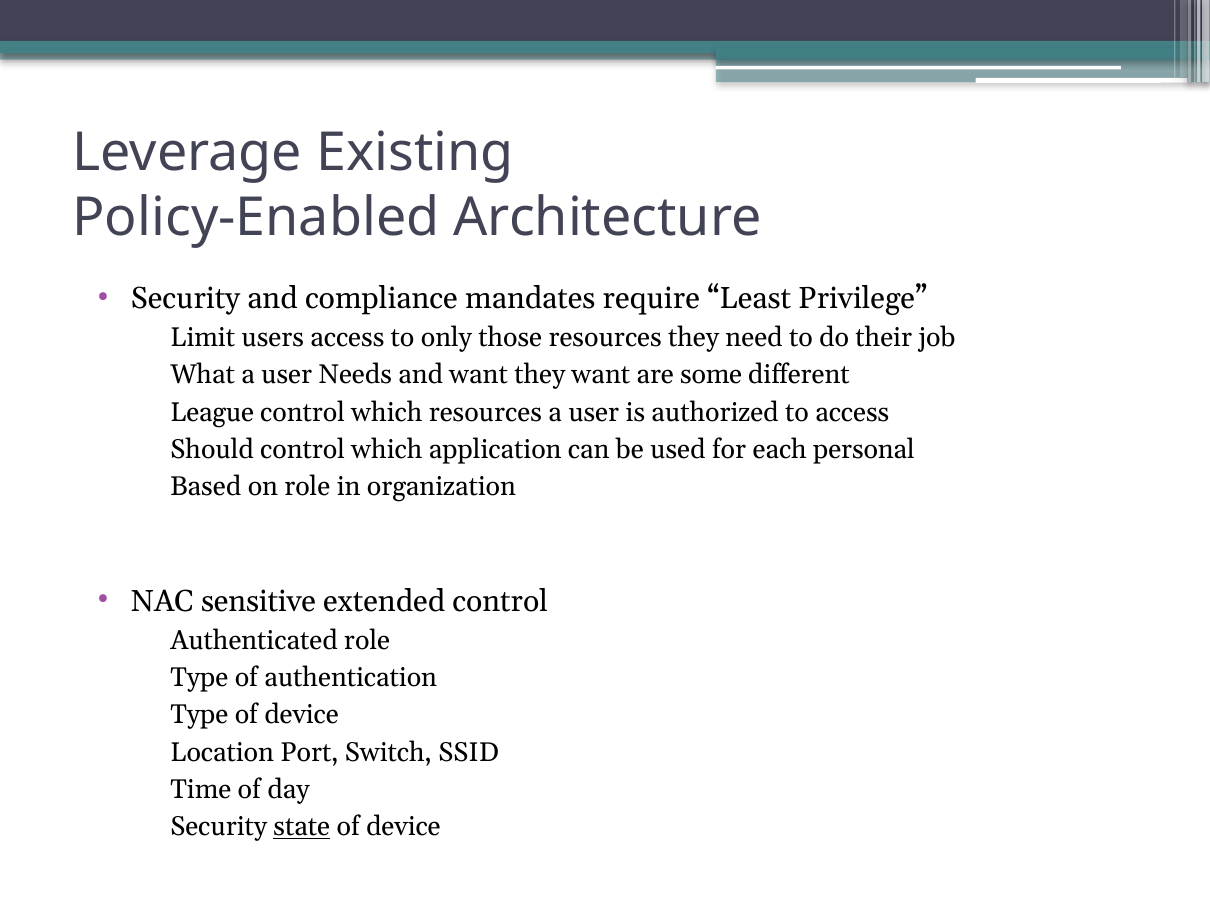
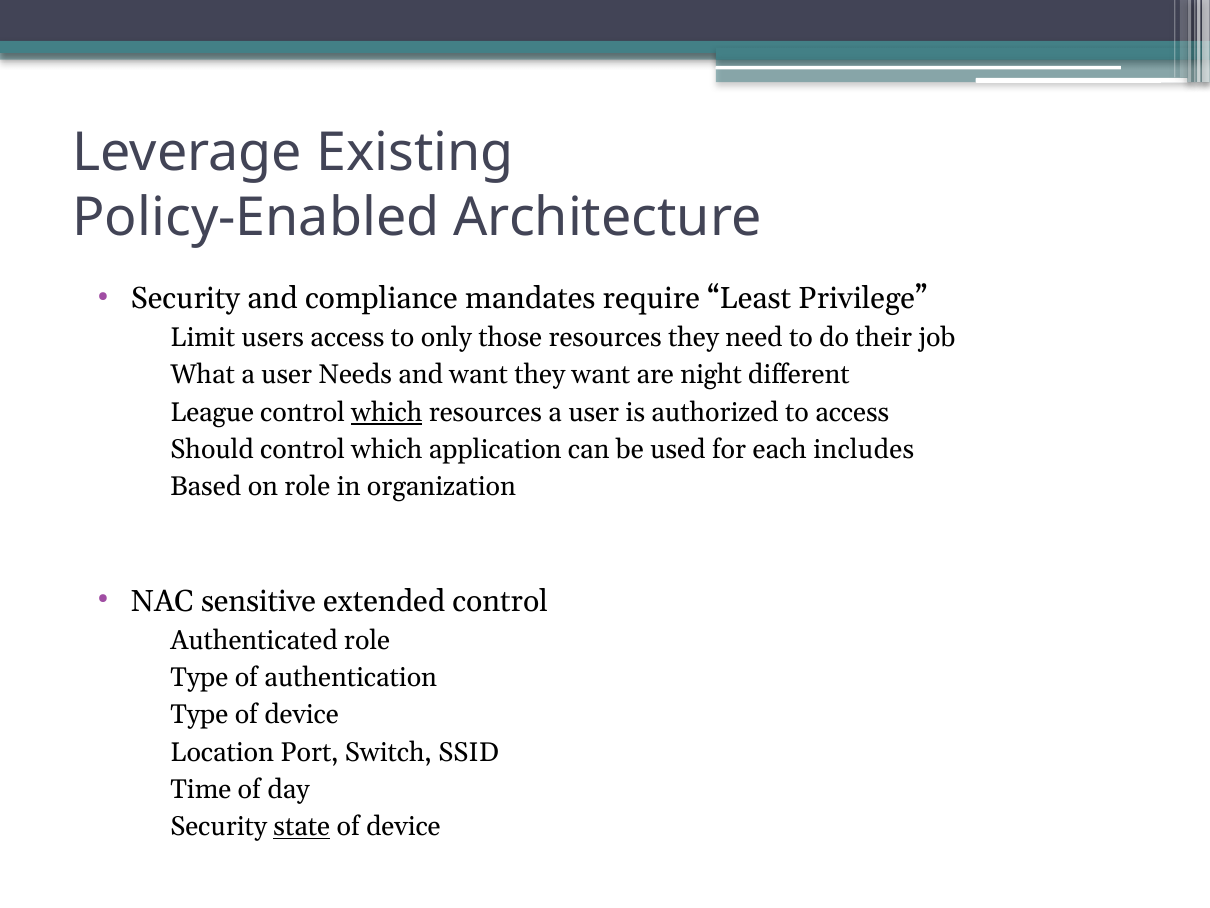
some: some -> night
which at (387, 412) underline: none -> present
personal: personal -> includes
